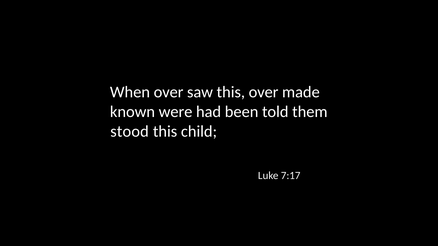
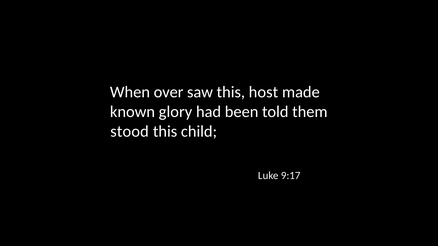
this over: over -> host
were: were -> glory
7:17: 7:17 -> 9:17
